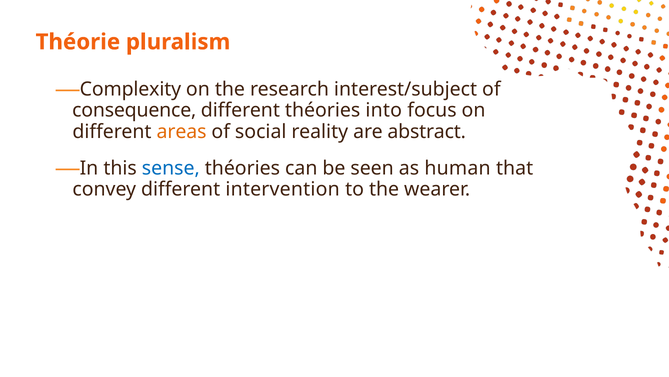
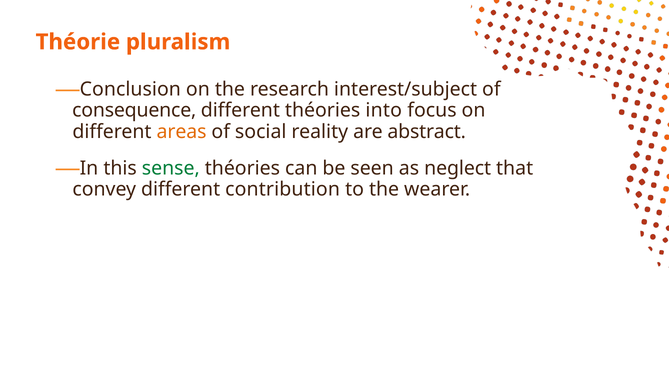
Complexity: Complexity -> Conclusion
sense colour: blue -> green
human: human -> neglect
intervention: intervention -> contribution
